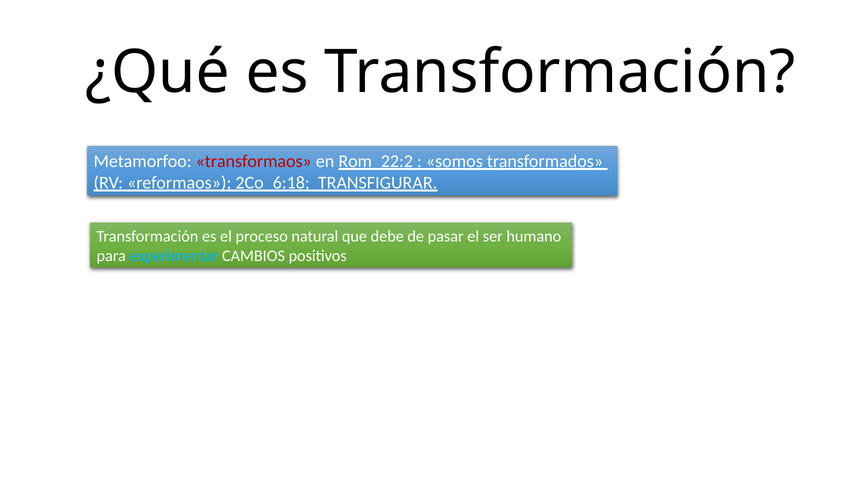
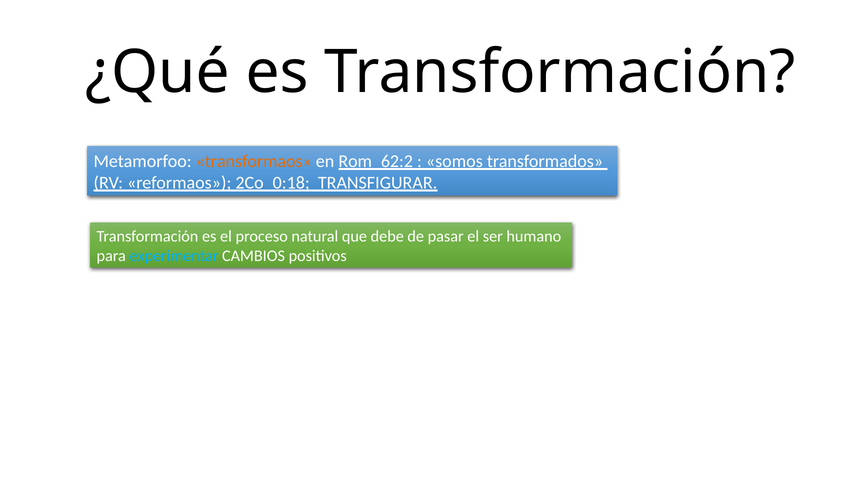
transformaos colour: red -> orange
Rom_22:2: Rom_22:2 -> Rom_62:2
2Co_6:18: 2Co_6:18 -> 2Co_0:18
